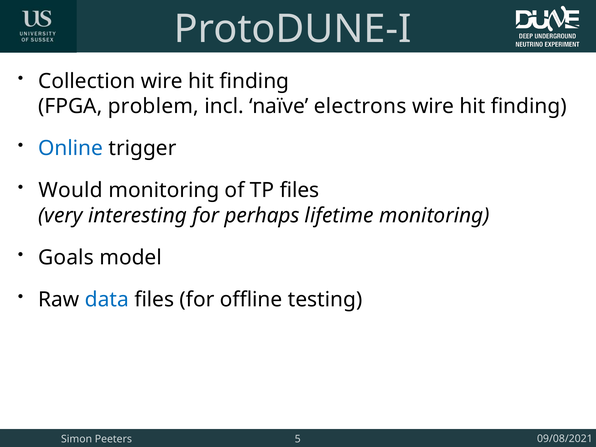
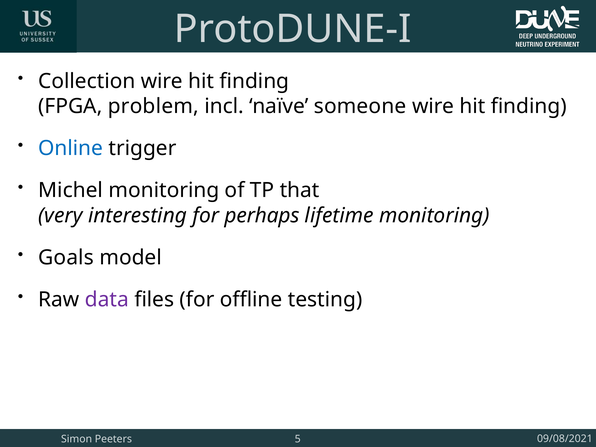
electrons: electrons -> someone
Would: Would -> Michel
TP files: files -> that
data colour: blue -> purple
